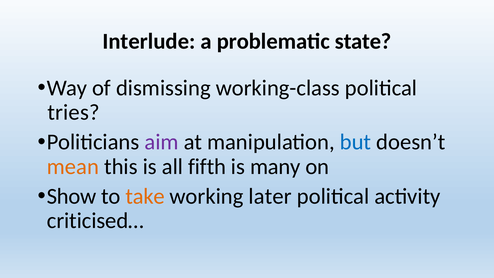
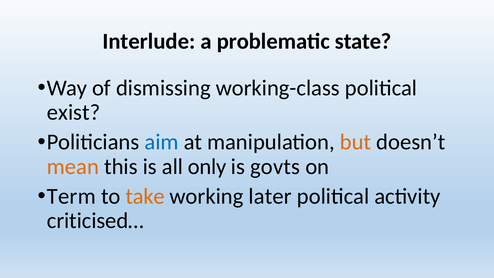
tries: tries -> exist
aim colour: purple -> blue
but colour: blue -> orange
fifth: fifth -> only
many: many -> govts
Show: Show -> Term
